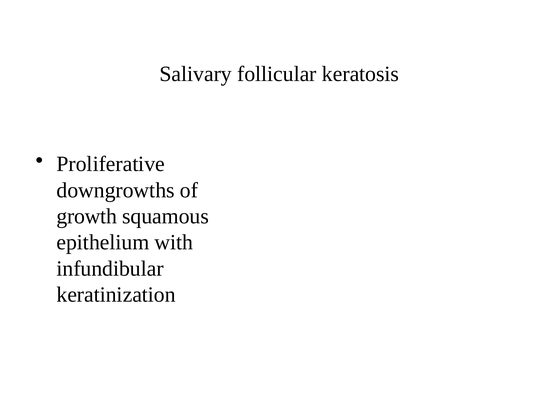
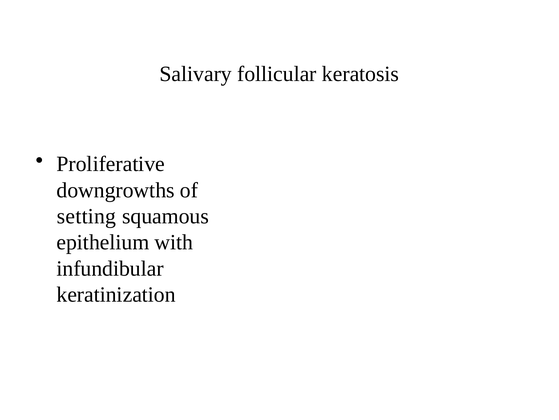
growth: growth -> setting
